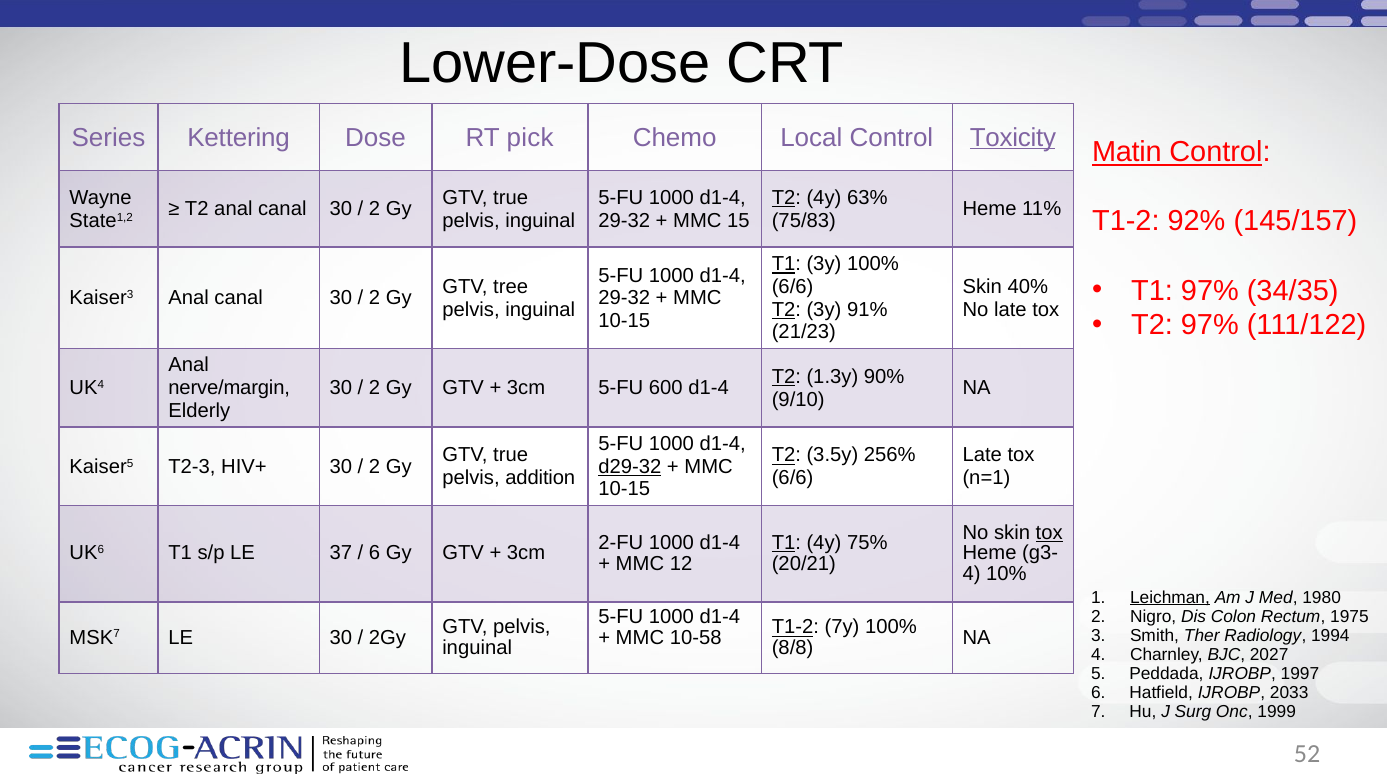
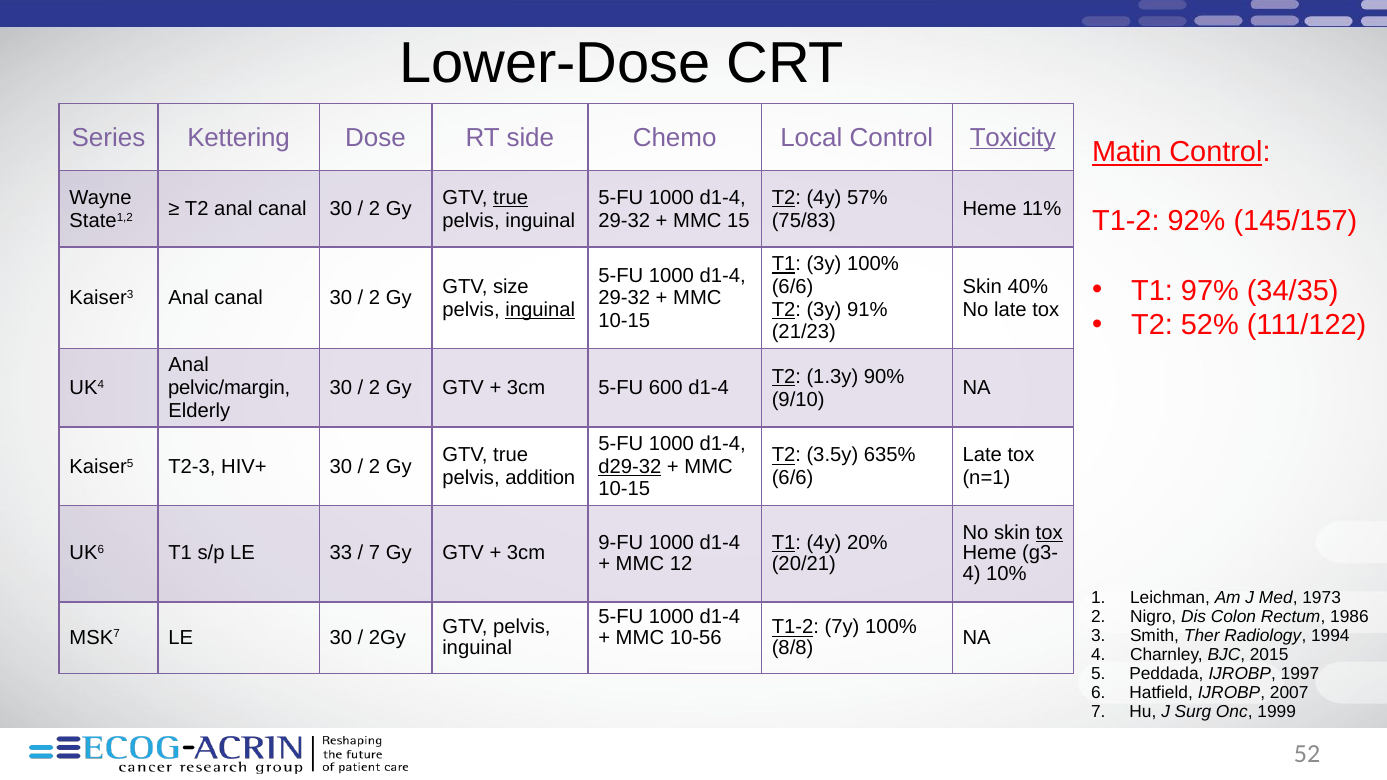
pick: pick -> side
true at (511, 198) underline: none -> present
63%: 63% -> 57%
tree: tree -> size
inguinal at (540, 309) underline: none -> present
T2 97%: 97% -> 52%
nerve/margin: nerve/margin -> pelvic/margin
256%: 256% -> 635%
2-FU: 2-FU -> 9-FU
75%: 75% -> 20%
37: 37 -> 33
6 at (375, 553): 6 -> 7
Leichman underline: present -> none
1980: 1980 -> 1973
1975: 1975 -> 1986
10-58: 10-58 -> 10-56
2027: 2027 -> 2015
2033: 2033 -> 2007
